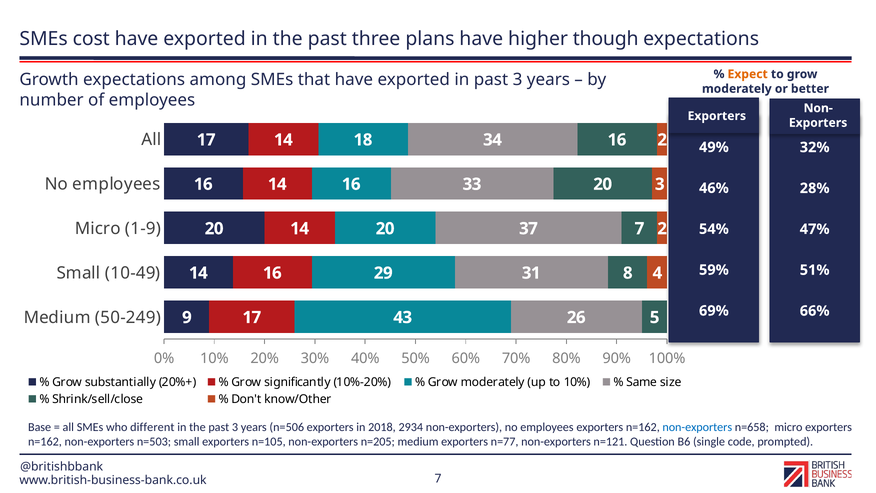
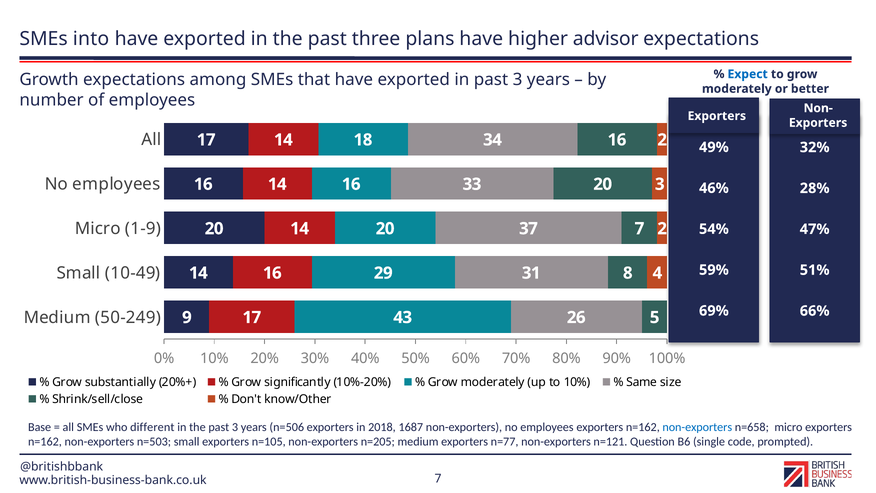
cost: cost -> into
though: though -> advisor
Expect colour: orange -> blue
2934: 2934 -> 1687
